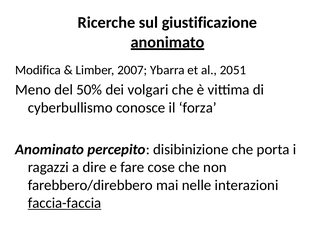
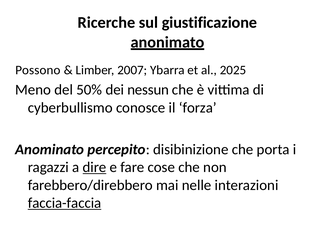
Modifica: Modifica -> Possono
2051: 2051 -> 2025
volgari: volgari -> nessun
dire underline: none -> present
